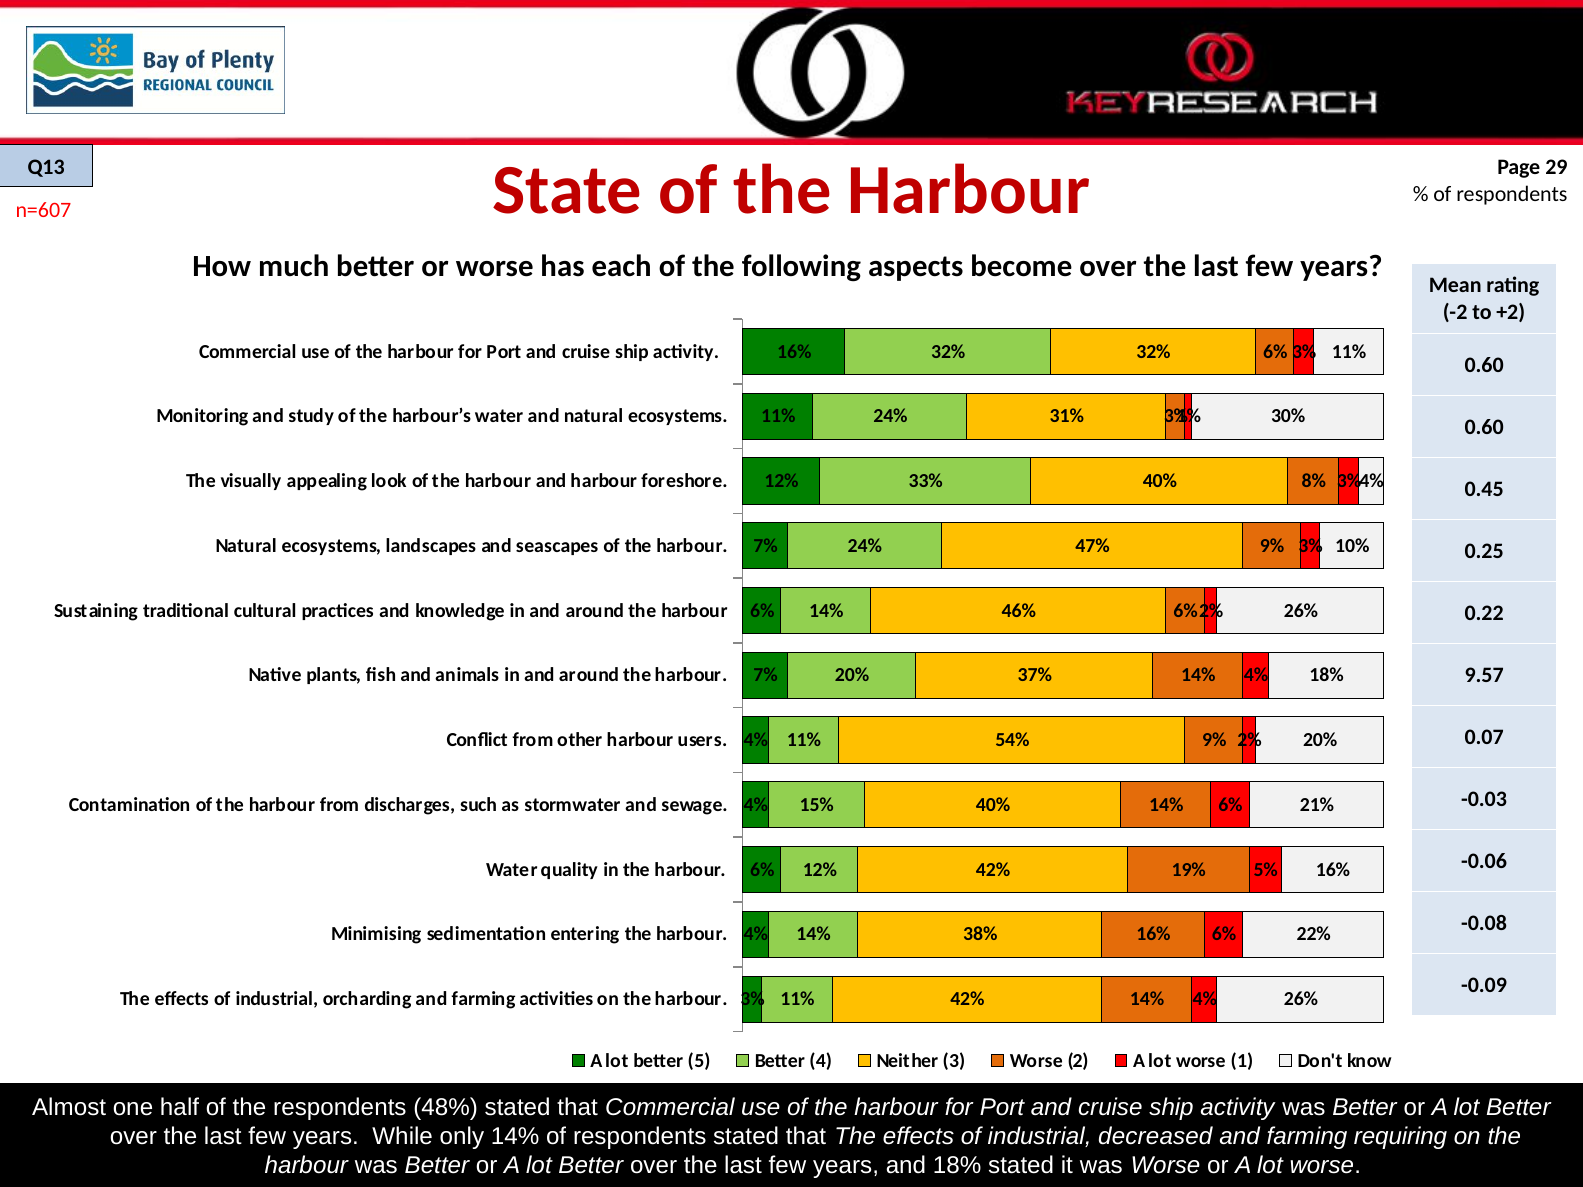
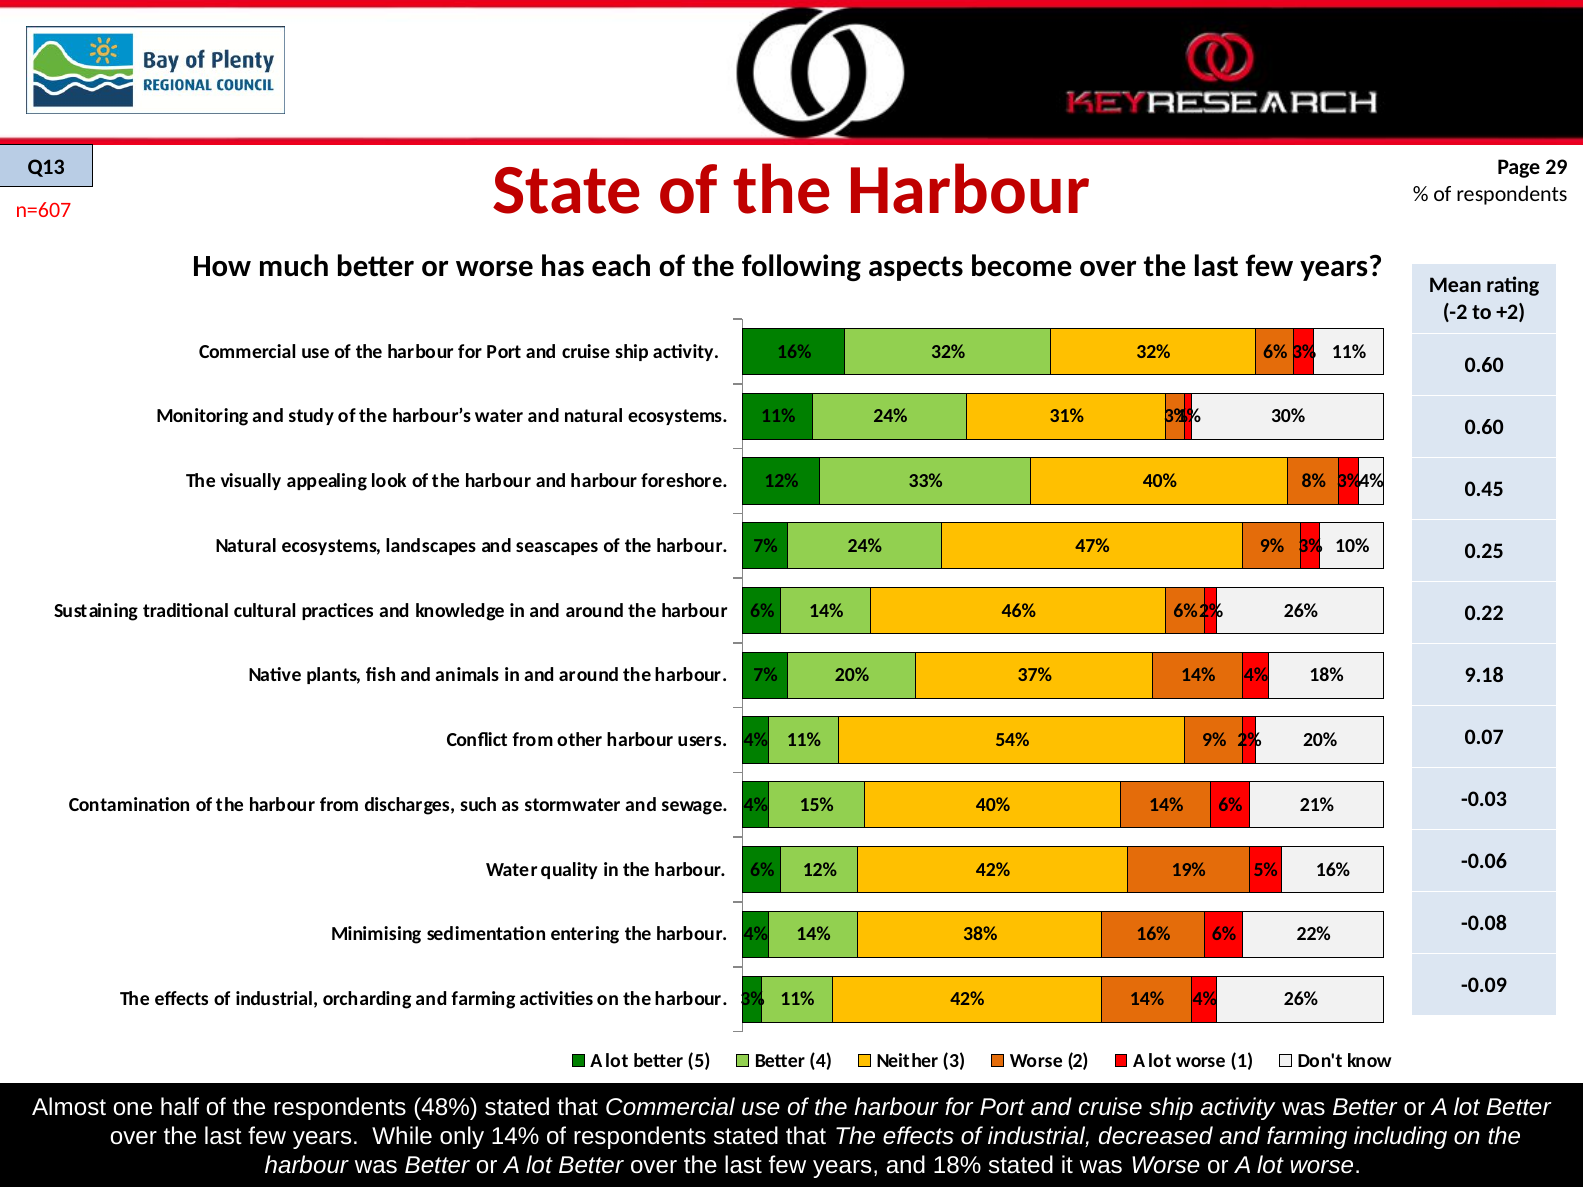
9.57: 9.57 -> 9.18
requiring: requiring -> including
